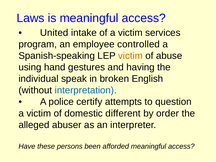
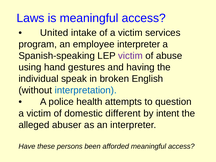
employee controlled: controlled -> interpreter
victim at (130, 56) colour: orange -> purple
certify: certify -> health
order: order -> intent
